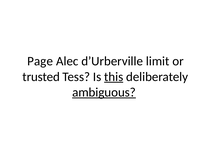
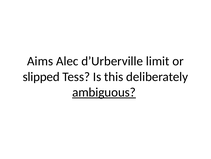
Page: Page -> Aims
trusted: trusted -> slipped
this underline: present -> none
